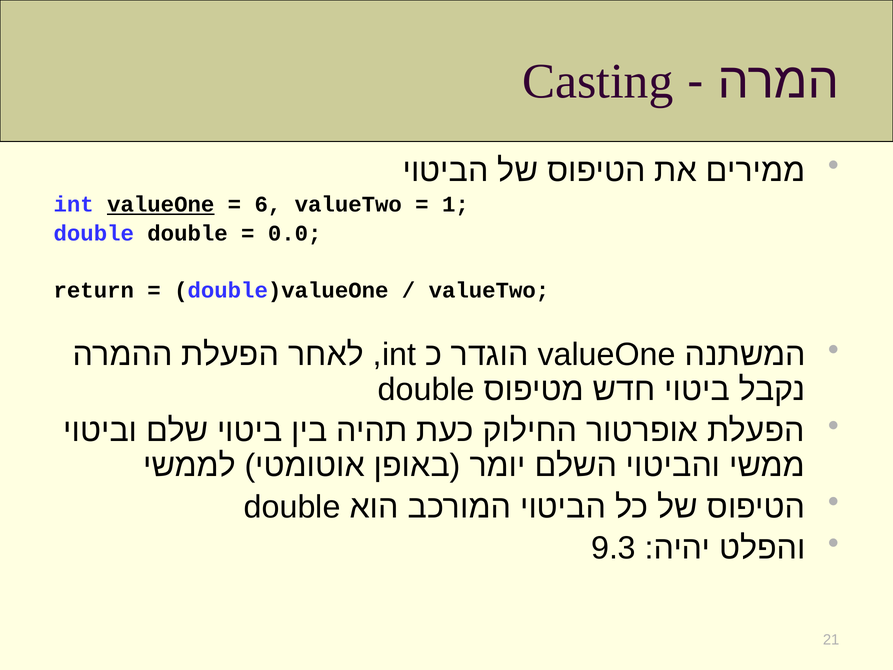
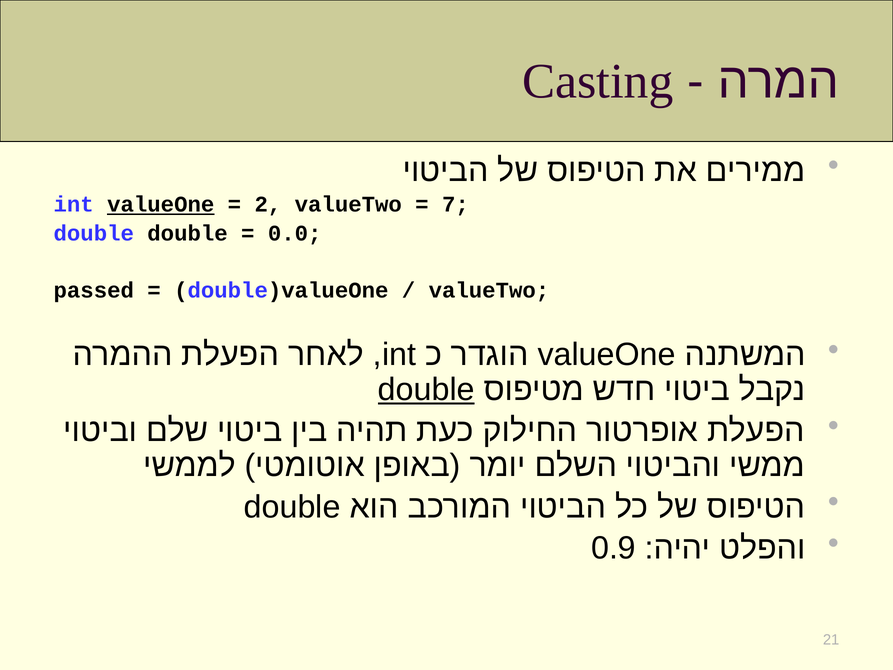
6: 6 -> 2
1: 1 -> 7
return: return -> passed
double at (426, 389) underline: none -> present
9.3: 9.3 -> 0.9
